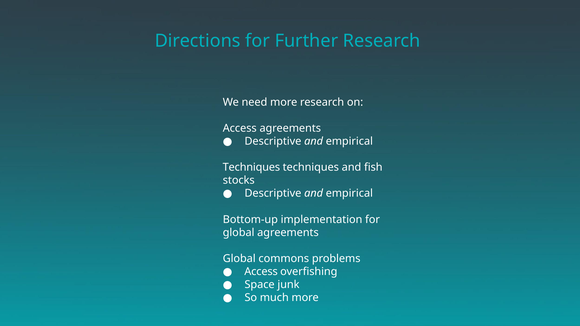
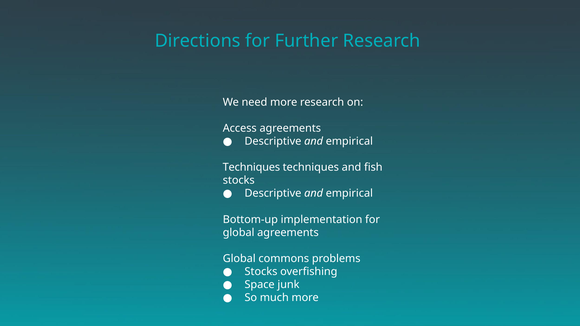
Access at (261, 272): Access -> Stocks
